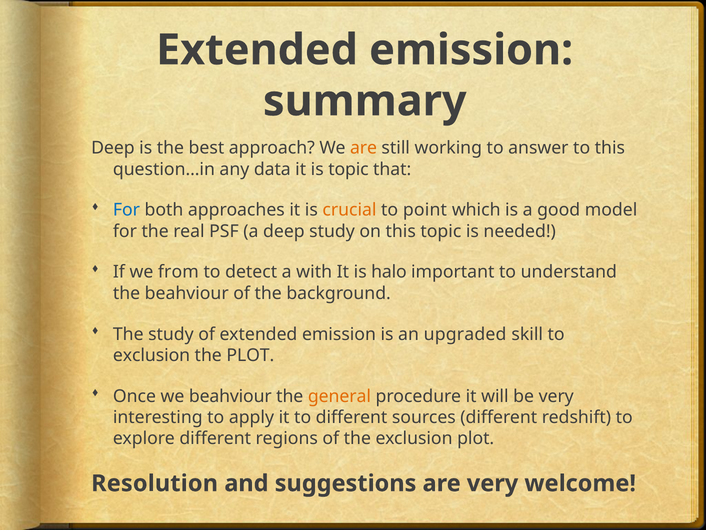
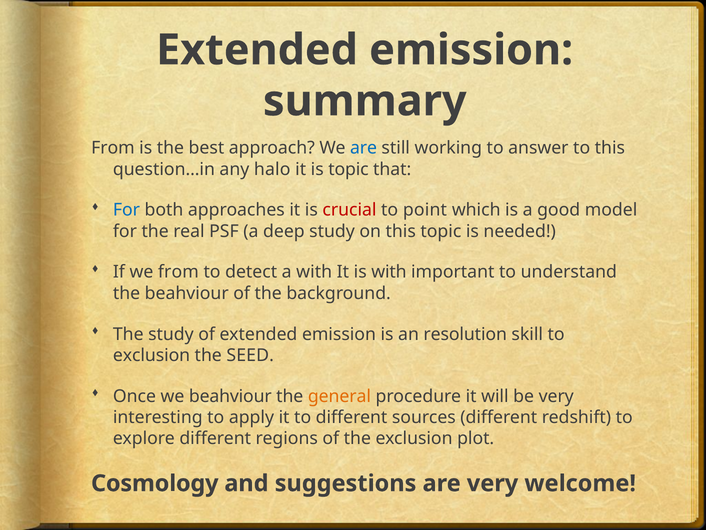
Deep at (113, 148): Deep -> From
are at (364, 148) colour: orange -> blue
data: data -> halo
crucial colour: orange -> red
is halo: halo -> with
upgraded: upgraded -> resolution
the PLOT: PLOT -> SEED
Resolution: Resolution -> Cosmology
